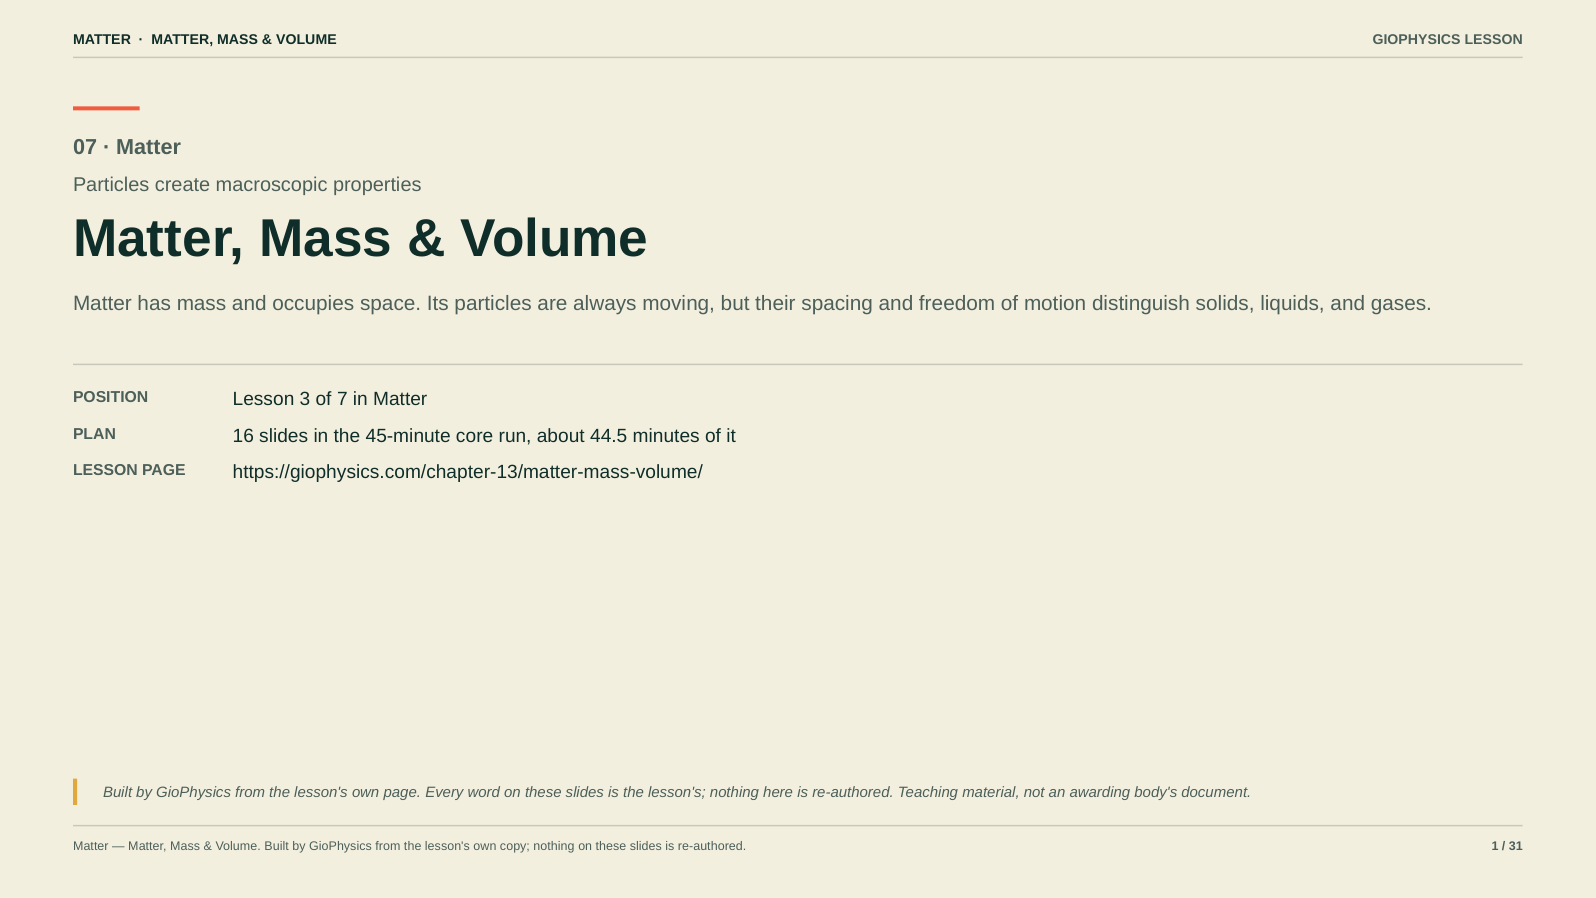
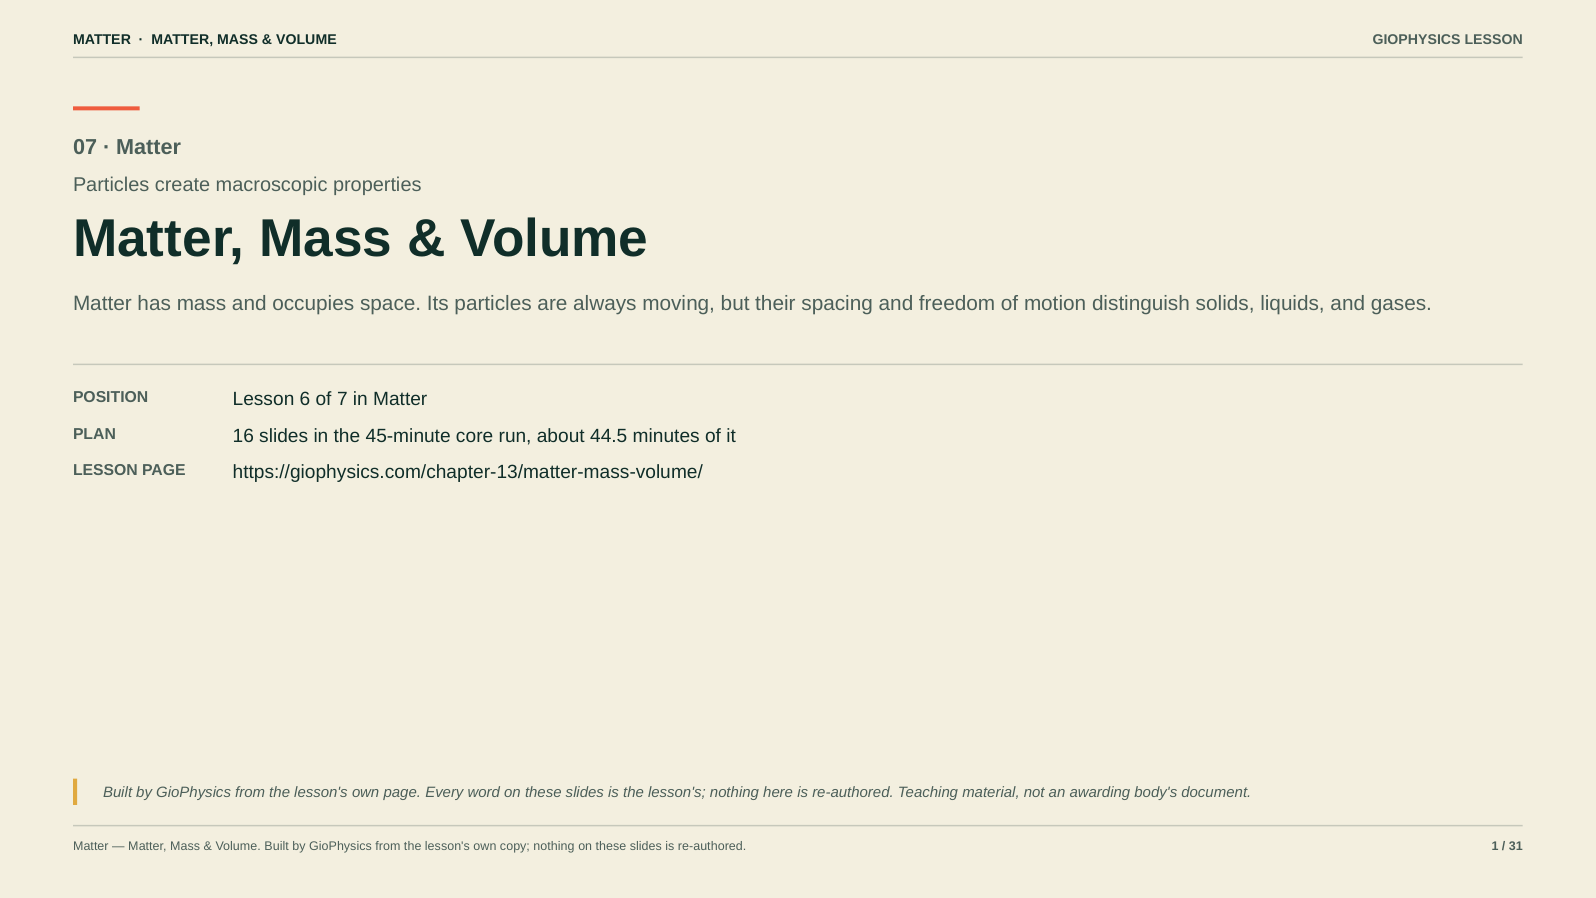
3: 3 -> 6
